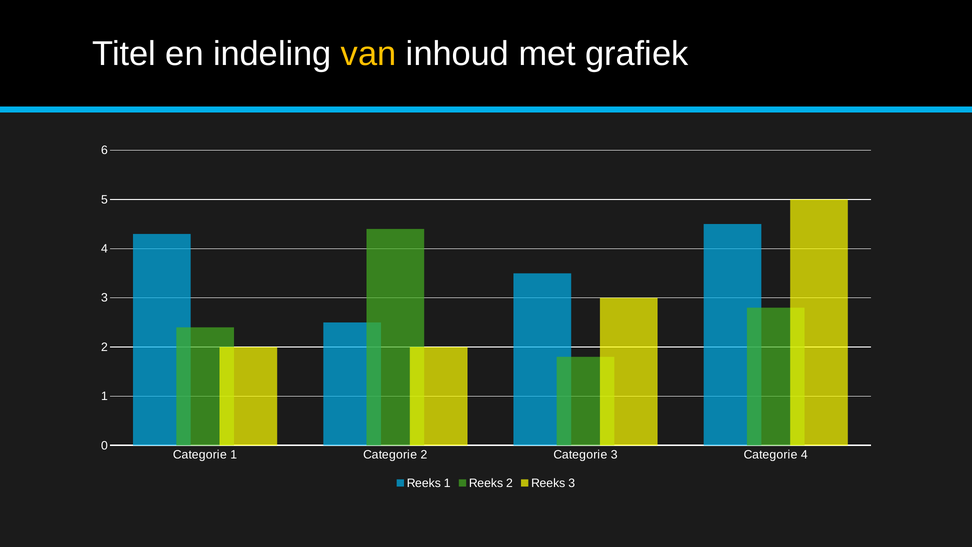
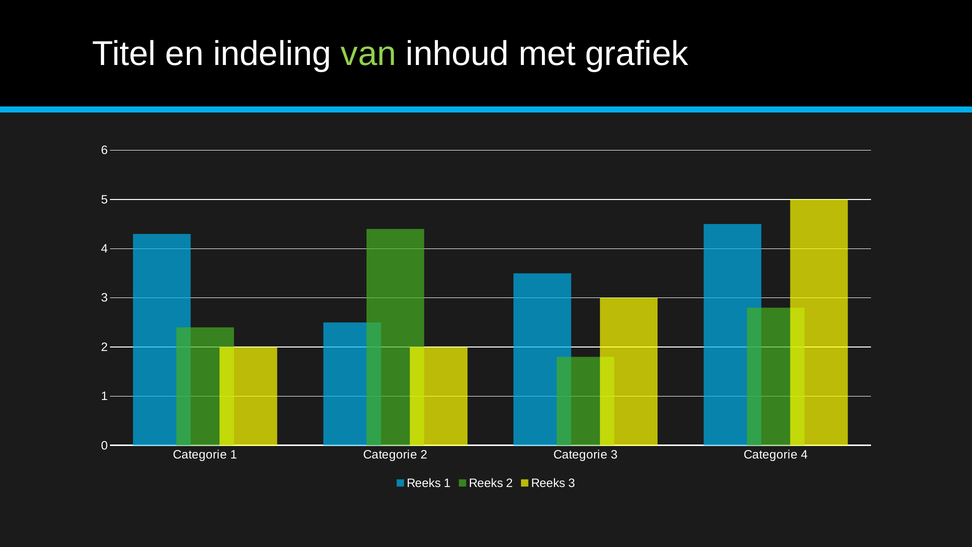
van colour: yellow -> light green
